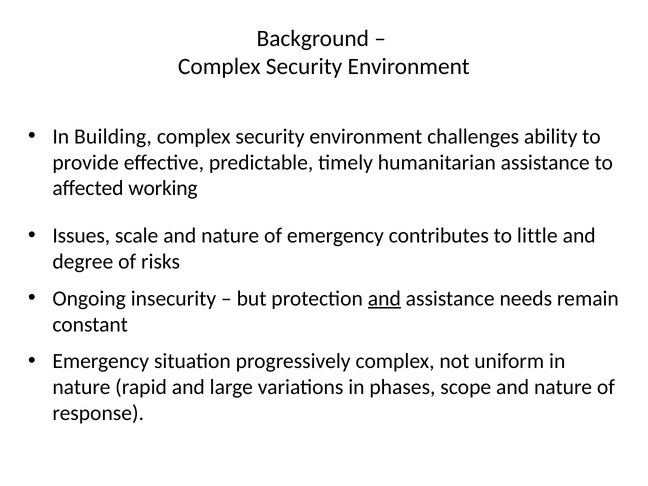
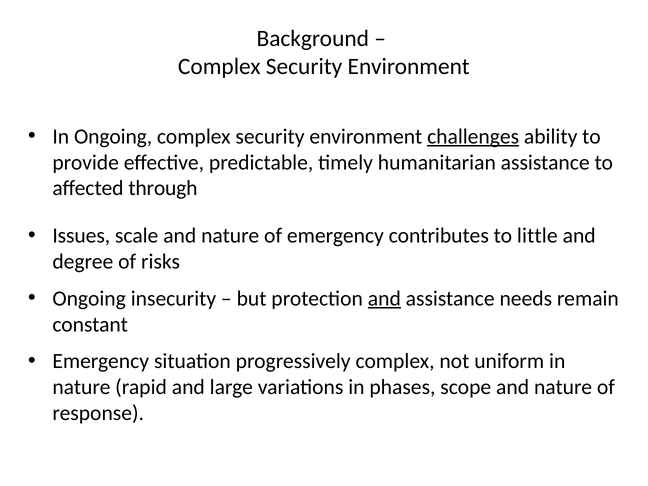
In Building: Building -> Ongoing
challenges underline: none -> present
working: working -> through
